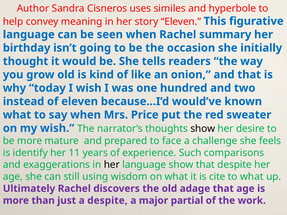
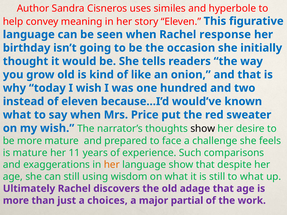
summary: summary -> response
is identify: identify -> mature
her at (112, 165) colour: black -> orange
is cite: cite -> still
a despite: despite -> choices
